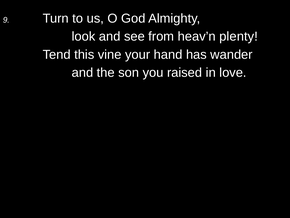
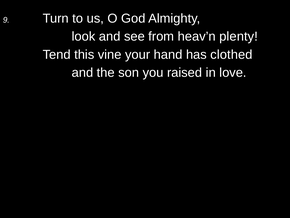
wander: wander -> clothed
